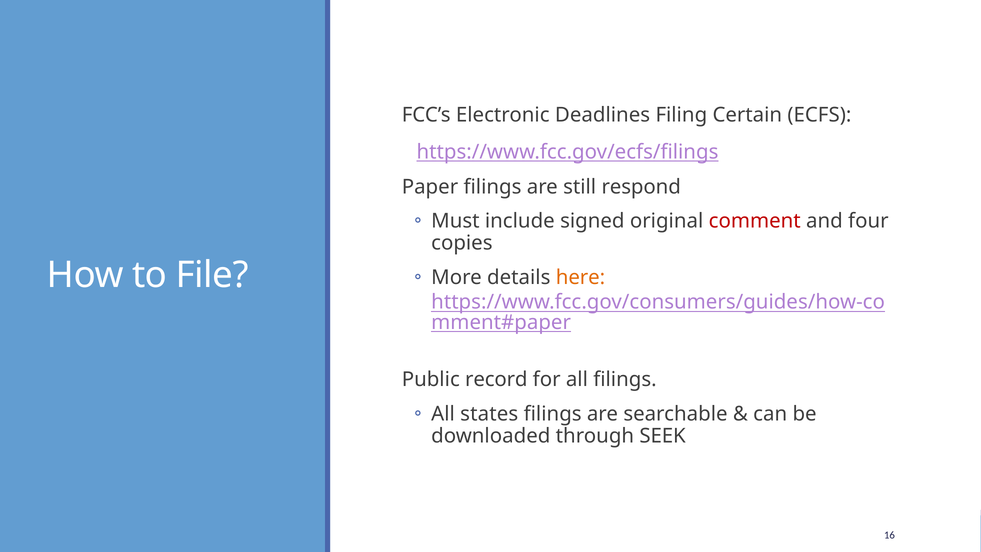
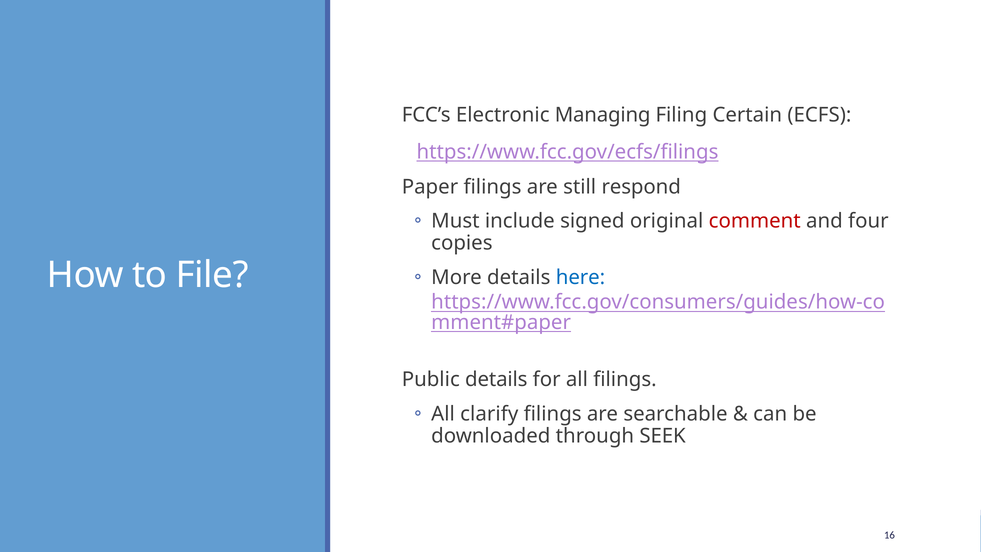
Deadlines: Deadlines -> Managing
here colour: orange -> blue
Public record: record -> details
states: states -> clarify
